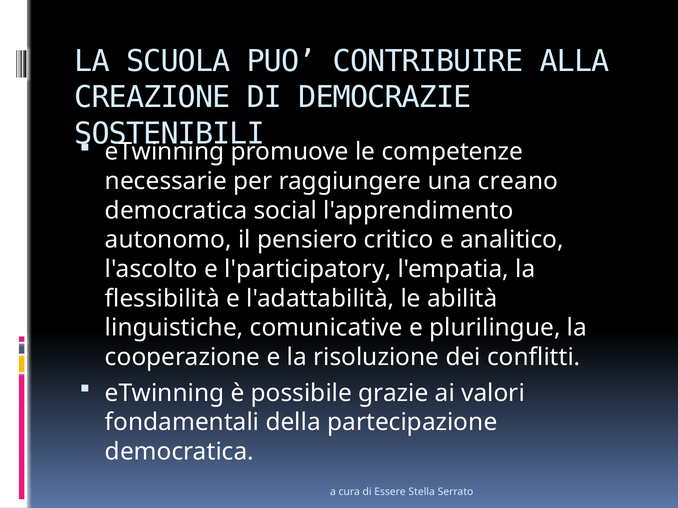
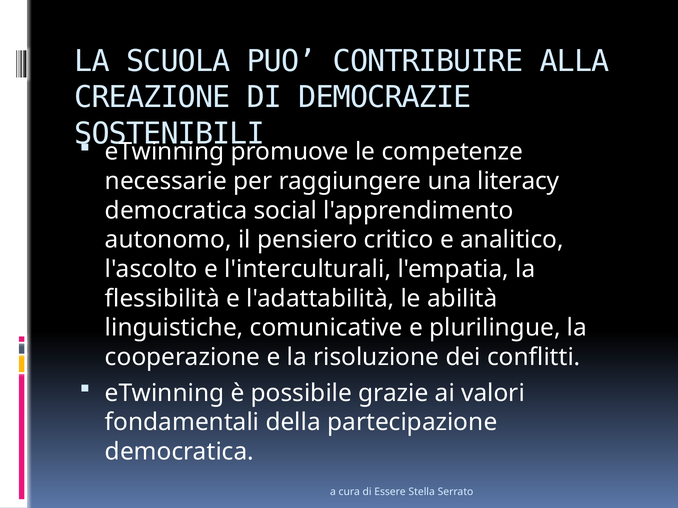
creano: creano -> literacy
l'participatory: l'participatory -> l'interculturali
